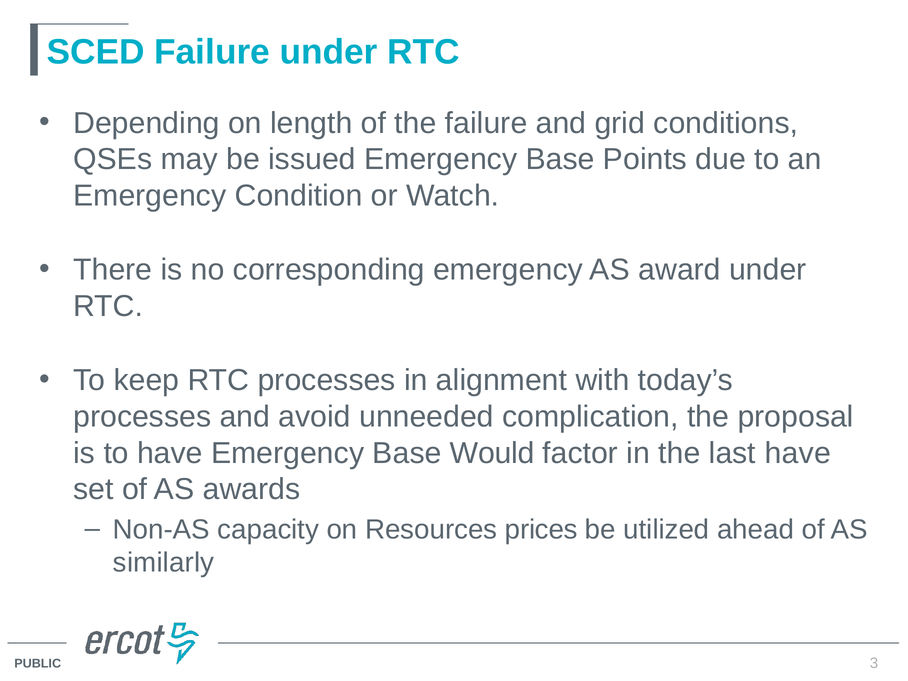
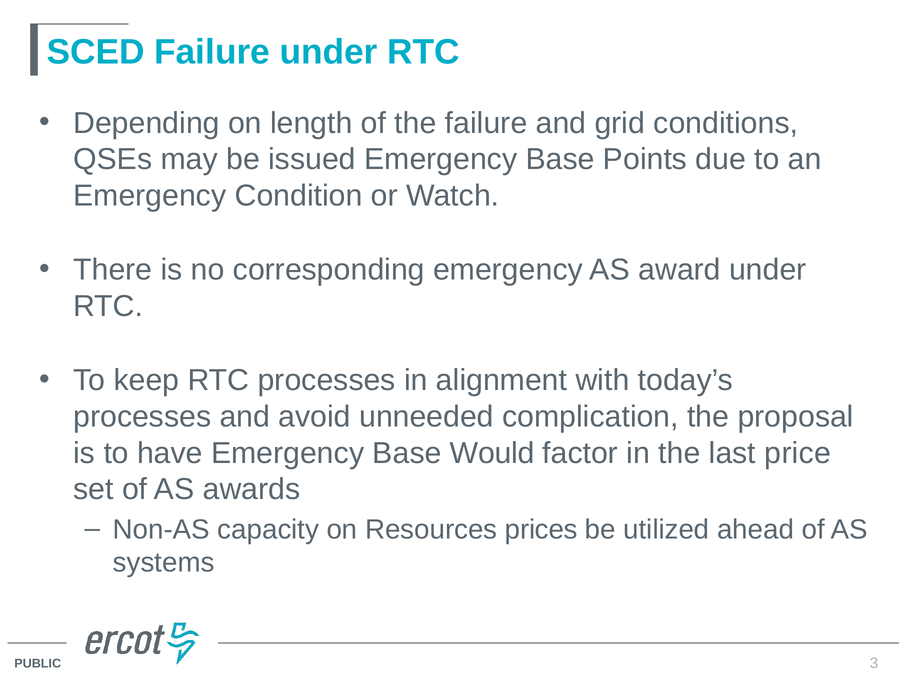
last have: have -> price
similarly: similarly -> systems
